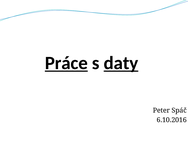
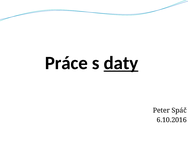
Práce underline: present -> none
